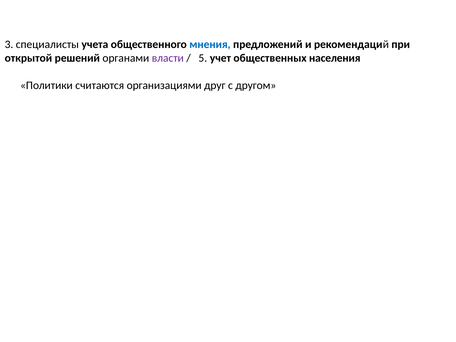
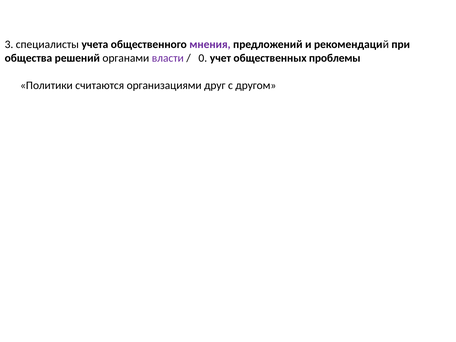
мнения colour: blue -> purple
открытой: открытой -> общества
5: 5 -> 0
населения: населения -> проблемы
